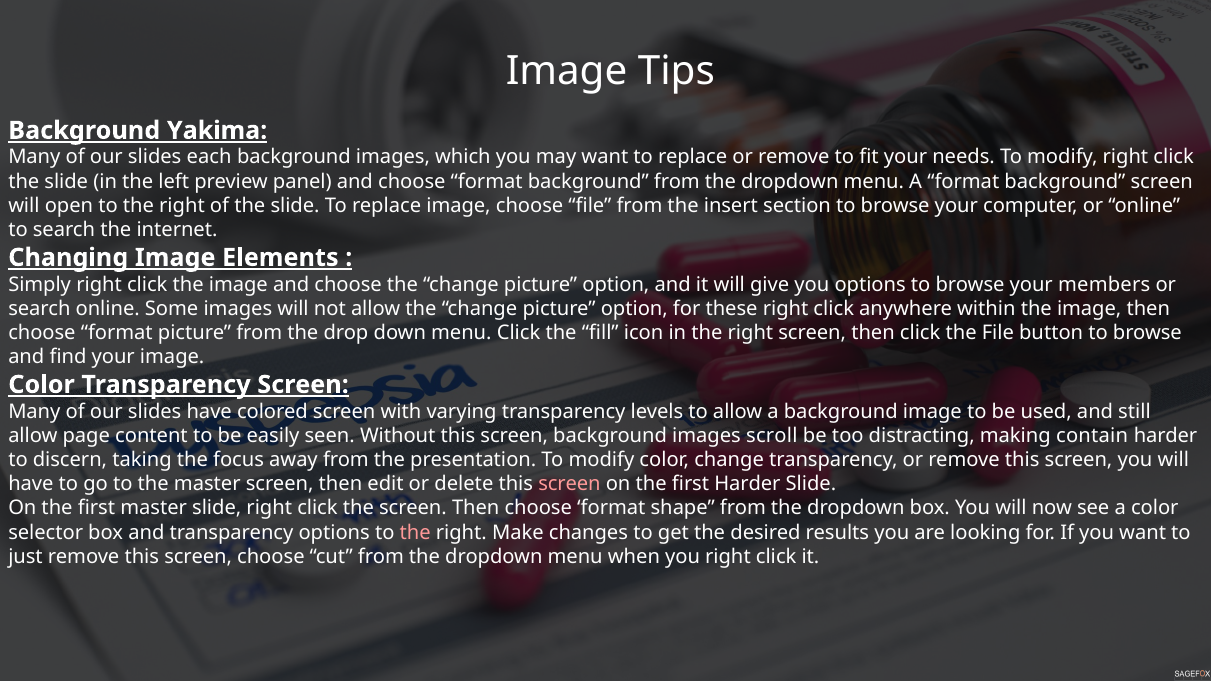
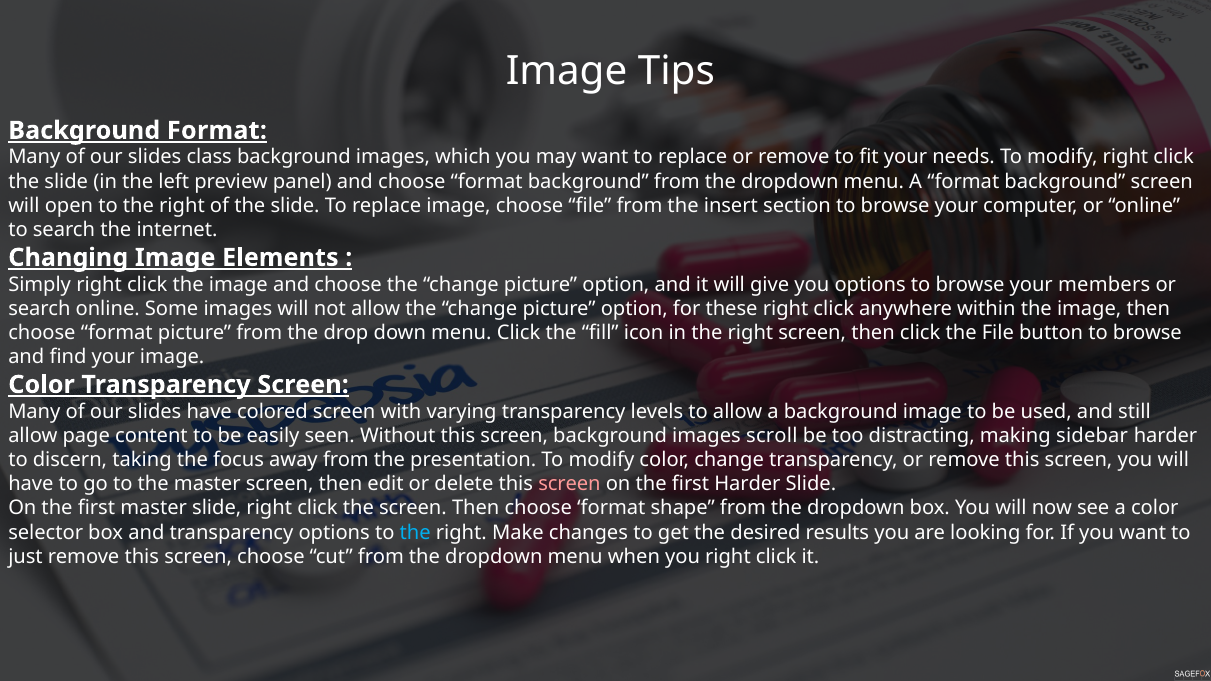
Background Yakima: Yakima -> Format
each: each -> class
contain: contain -> sidebar
the at (415, 533) colour: pink -> light blue
